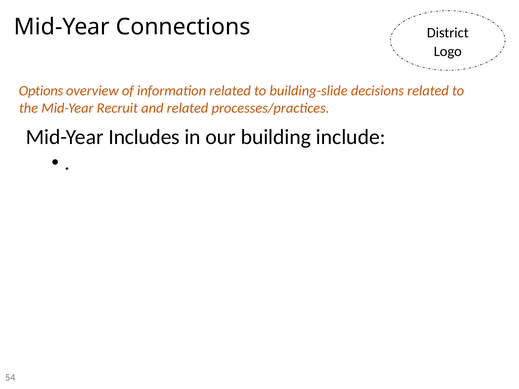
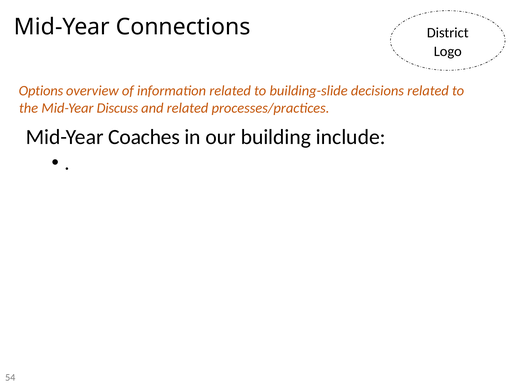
Recruit: Recruit -> Discuss
Includes: Includes -> Coaches
